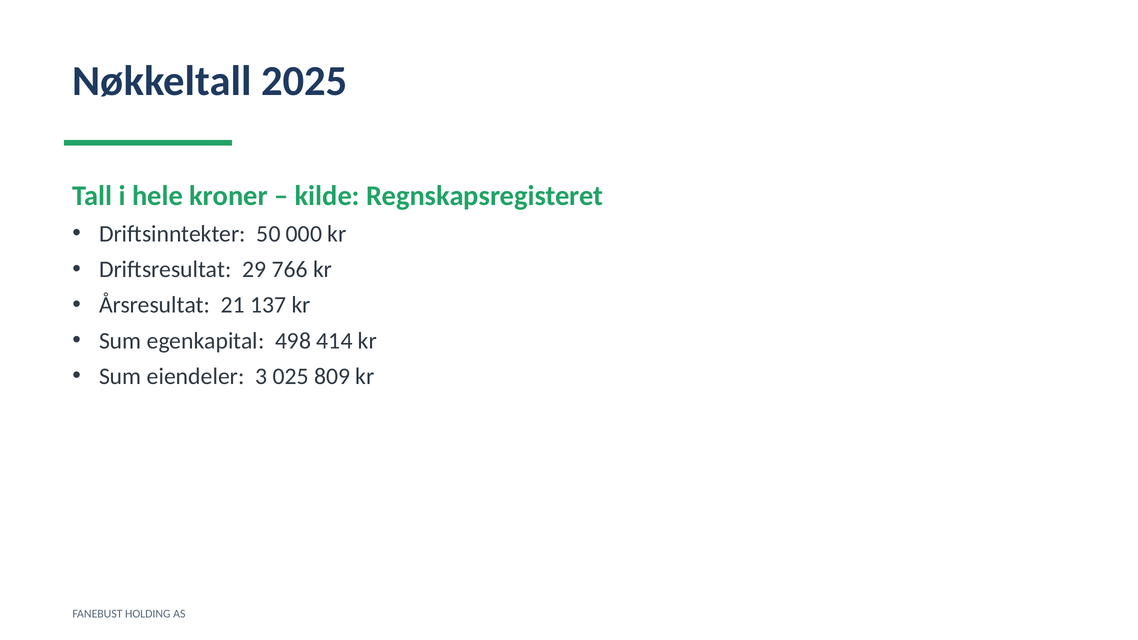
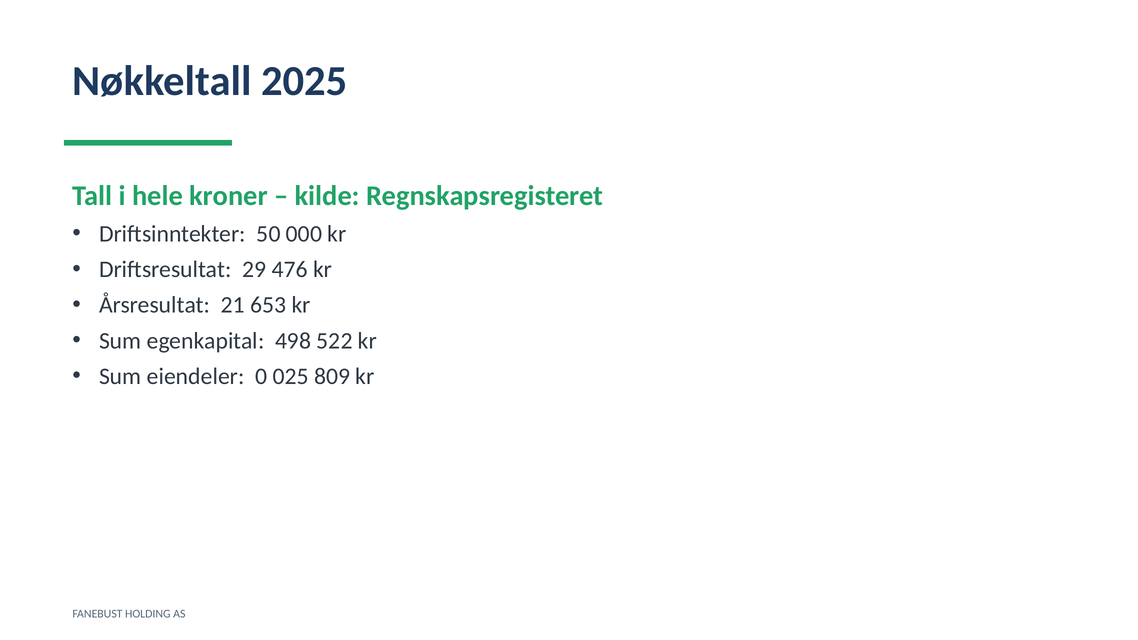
766: 766 -> 476
137: 137 -> 653
414: 414 -> 522
3: 3 -> 0
